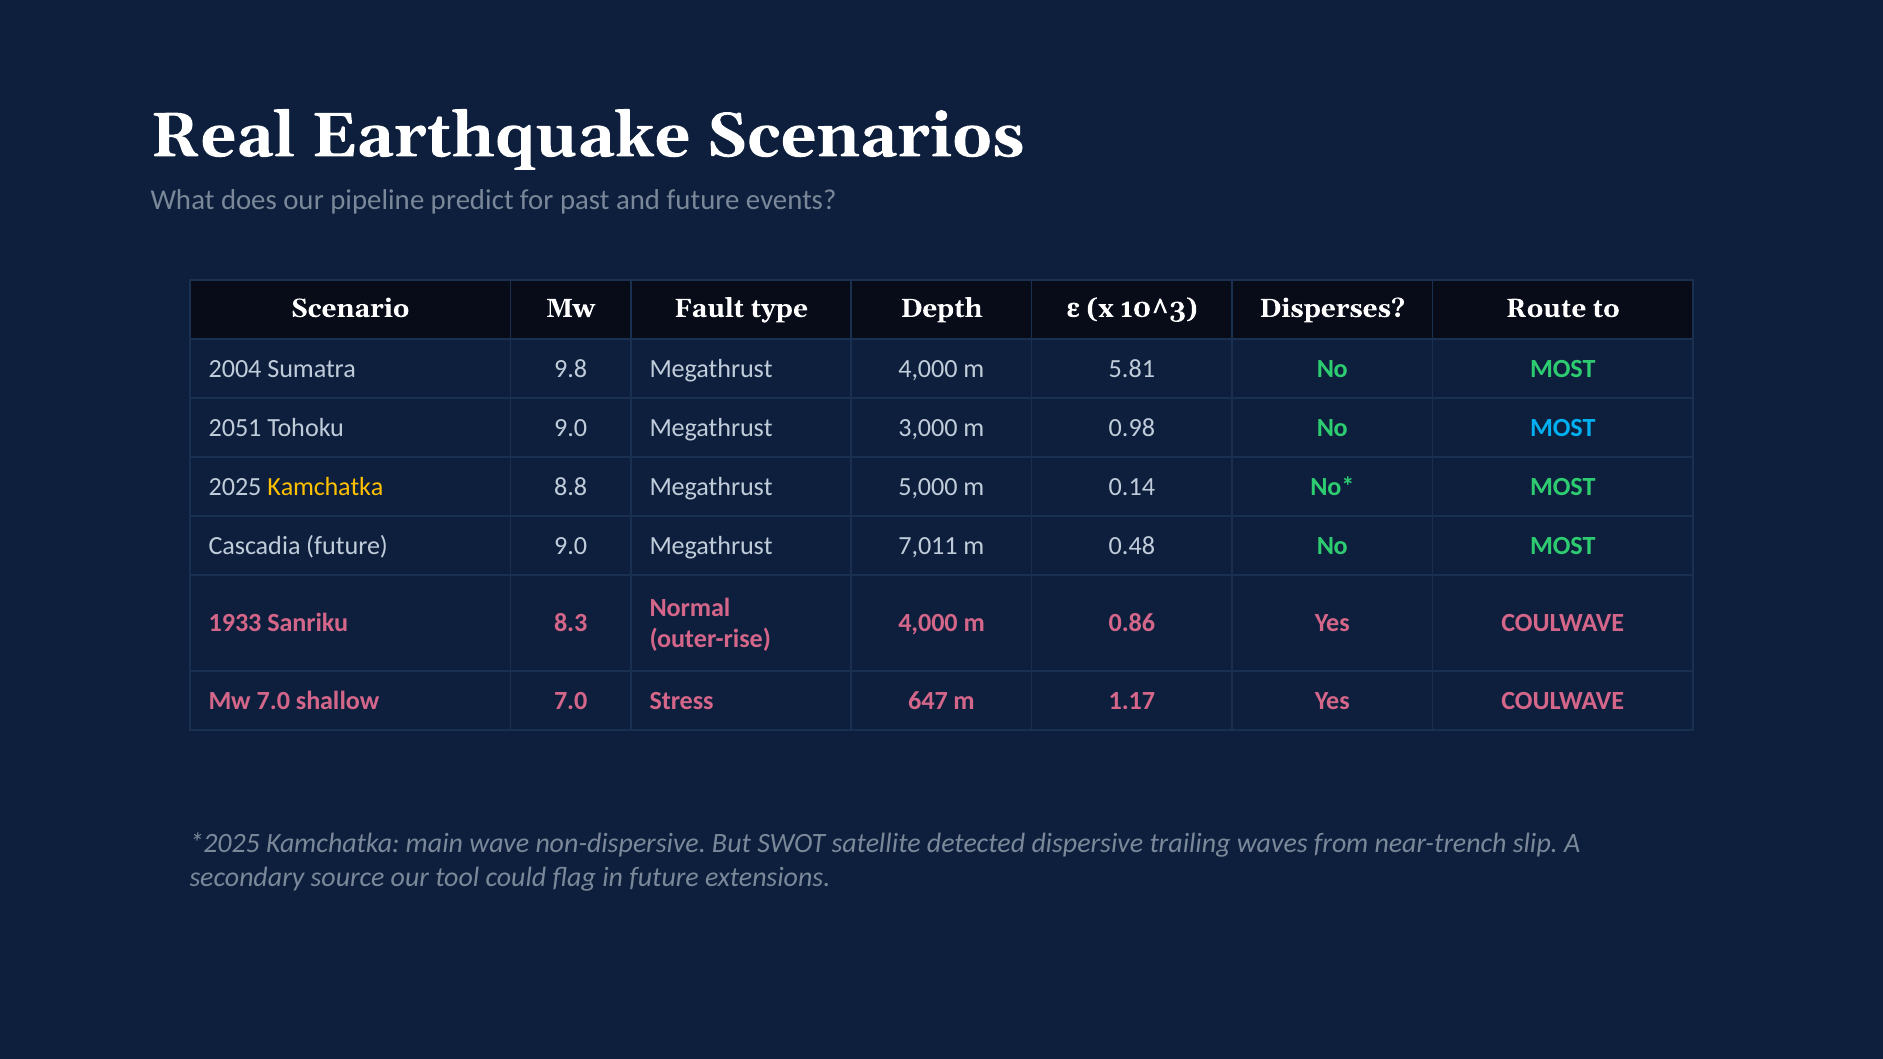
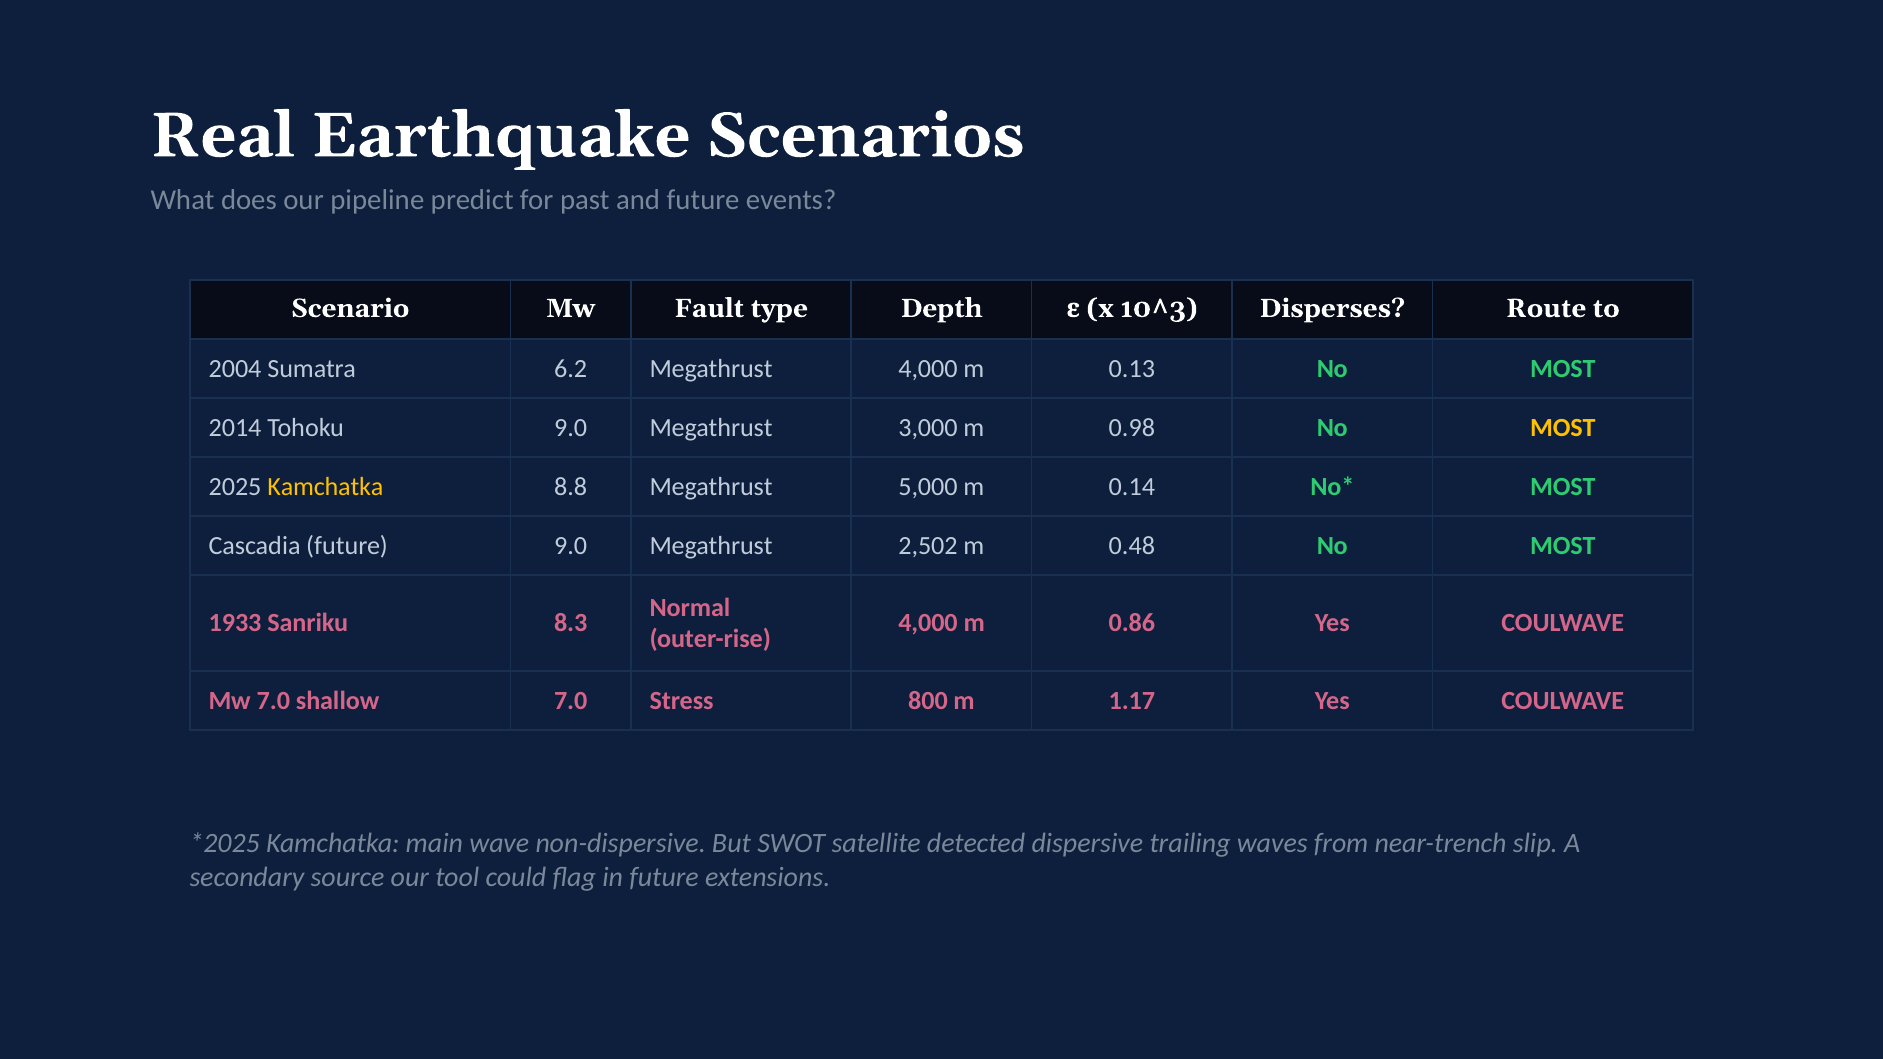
9.8: 9.8 -> 6.2
5.81: 5.81 -> 0.13
2051: 2051 -> 2014
MOST at (1563, 428) colour: light blue -> yellow
7,011: 7,011 -> 2,502
647: 647 -> 800
